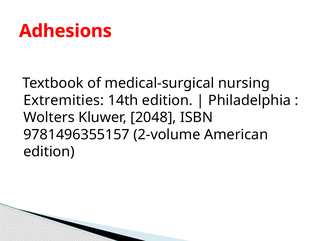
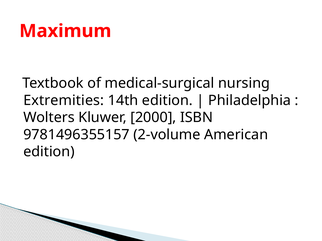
Adhesions: Adhesions -> Maximum
2048: 2048 -> 2000
